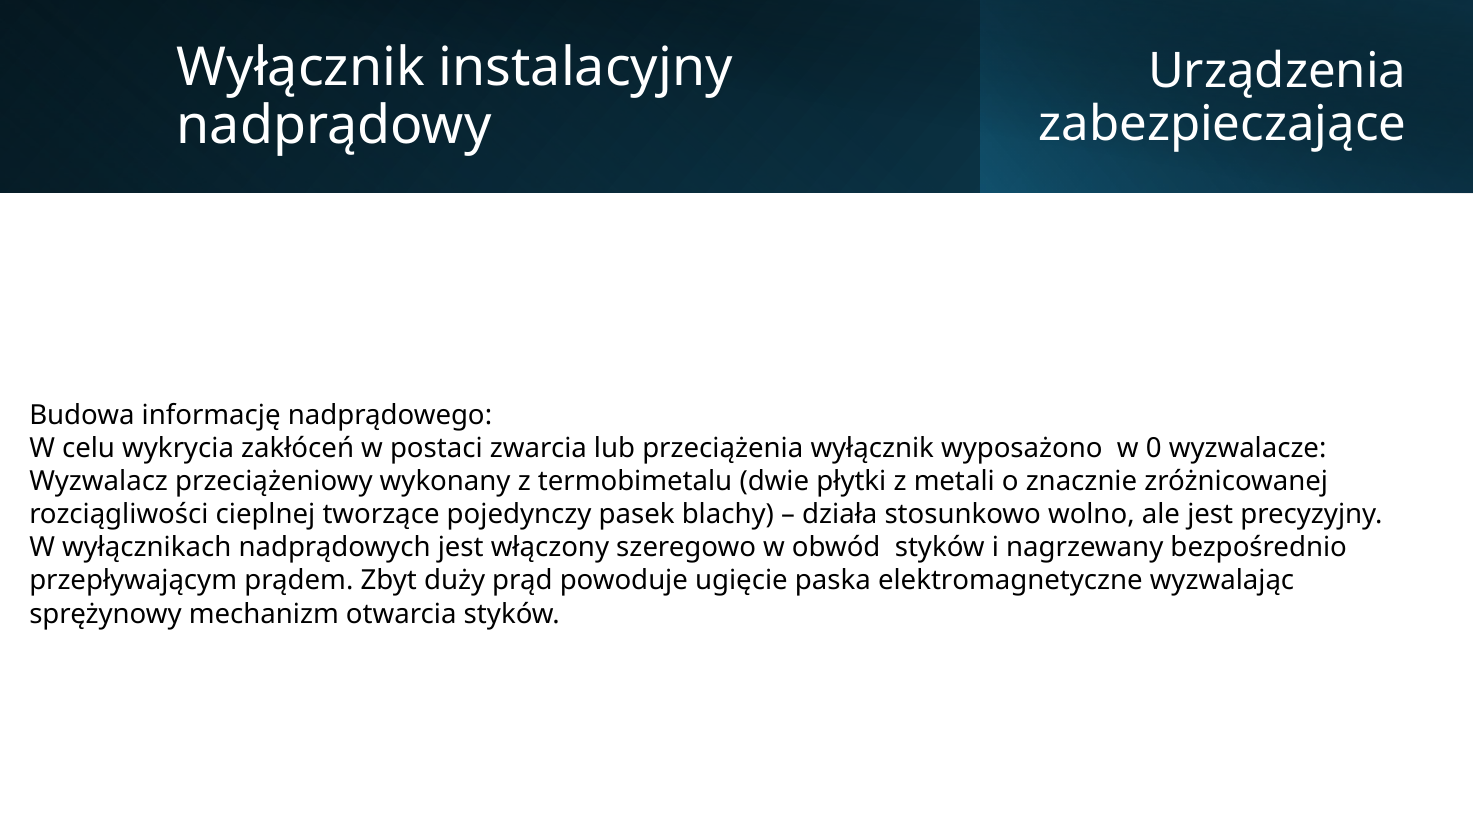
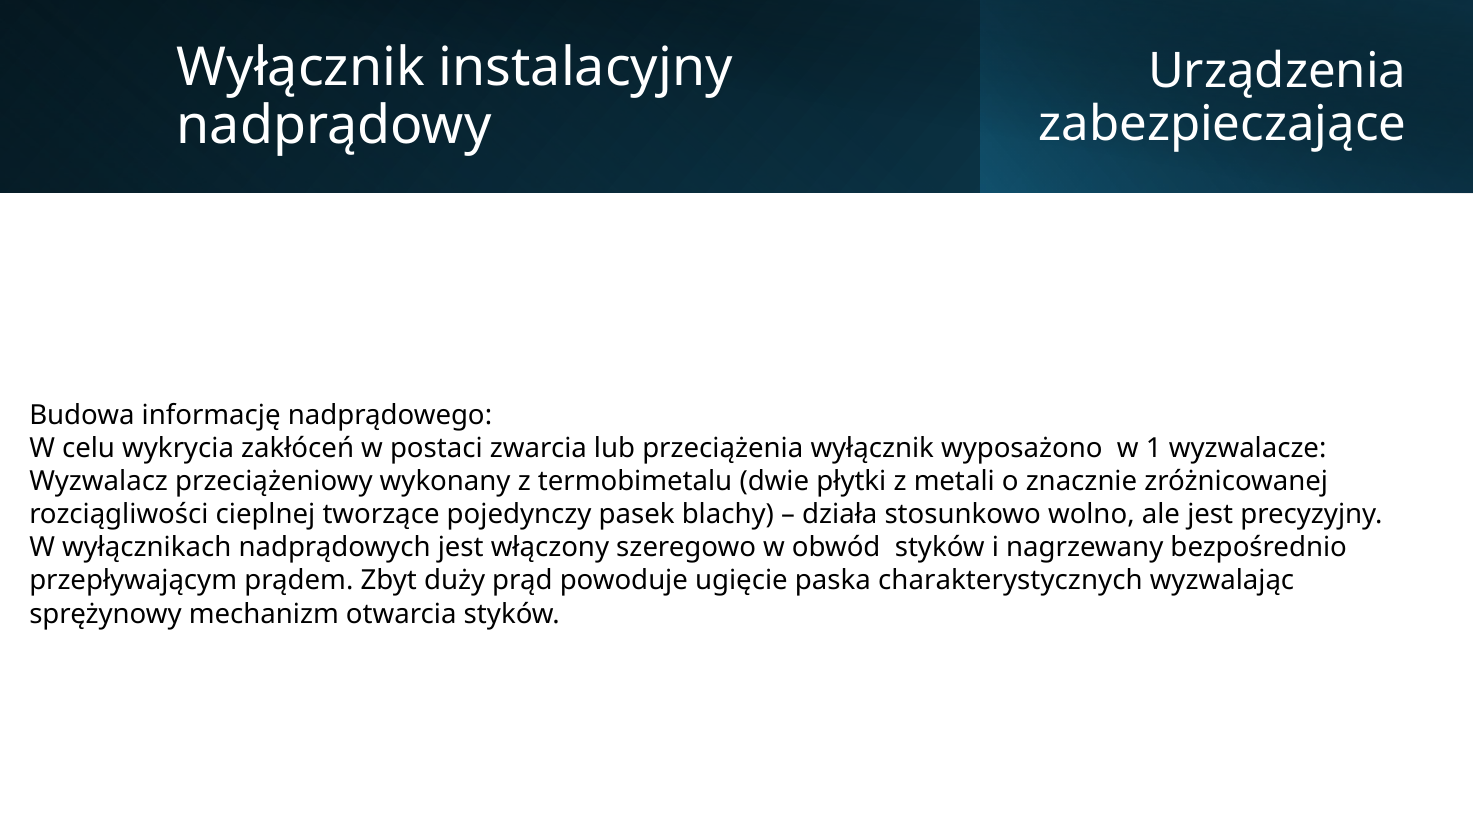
0: 0 -> 1
elektromagnetyczne: elektromagnetyczne -> charakterystycznych
